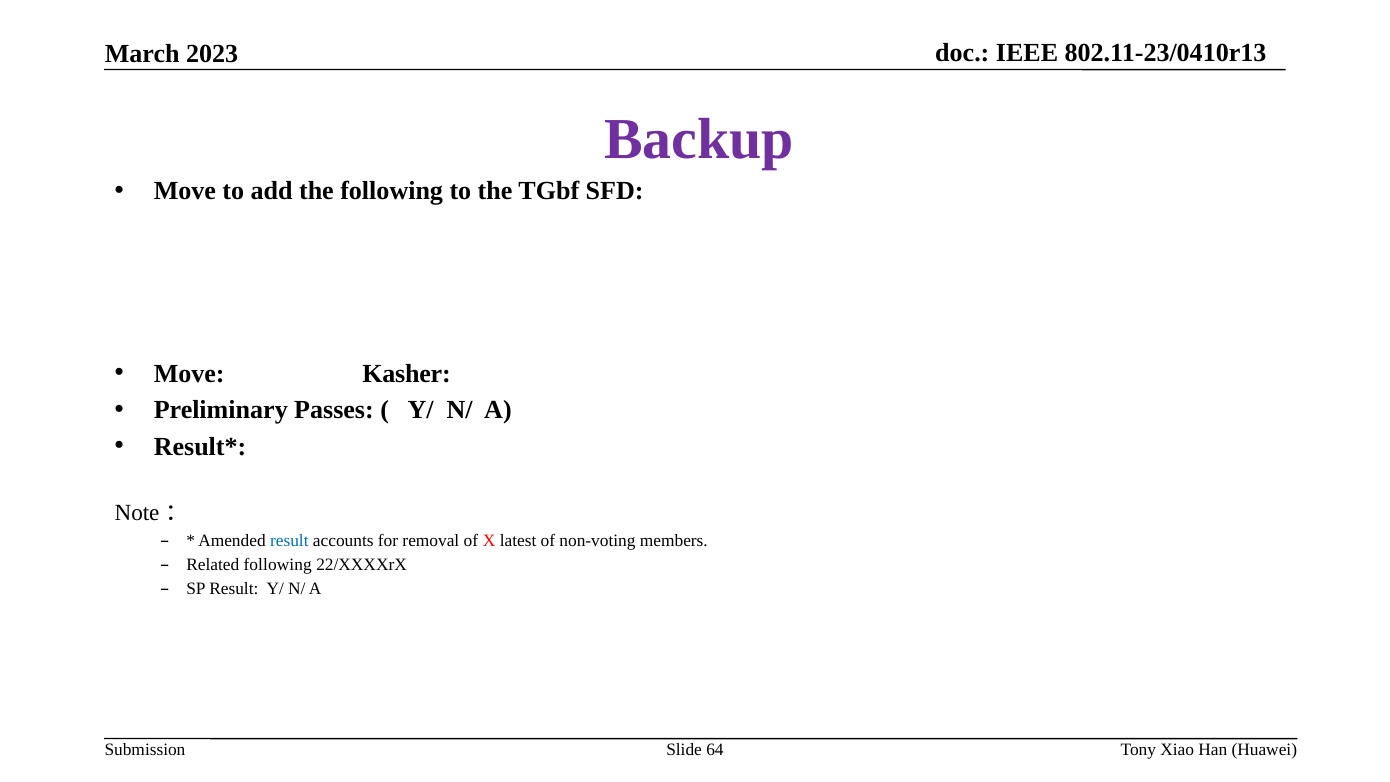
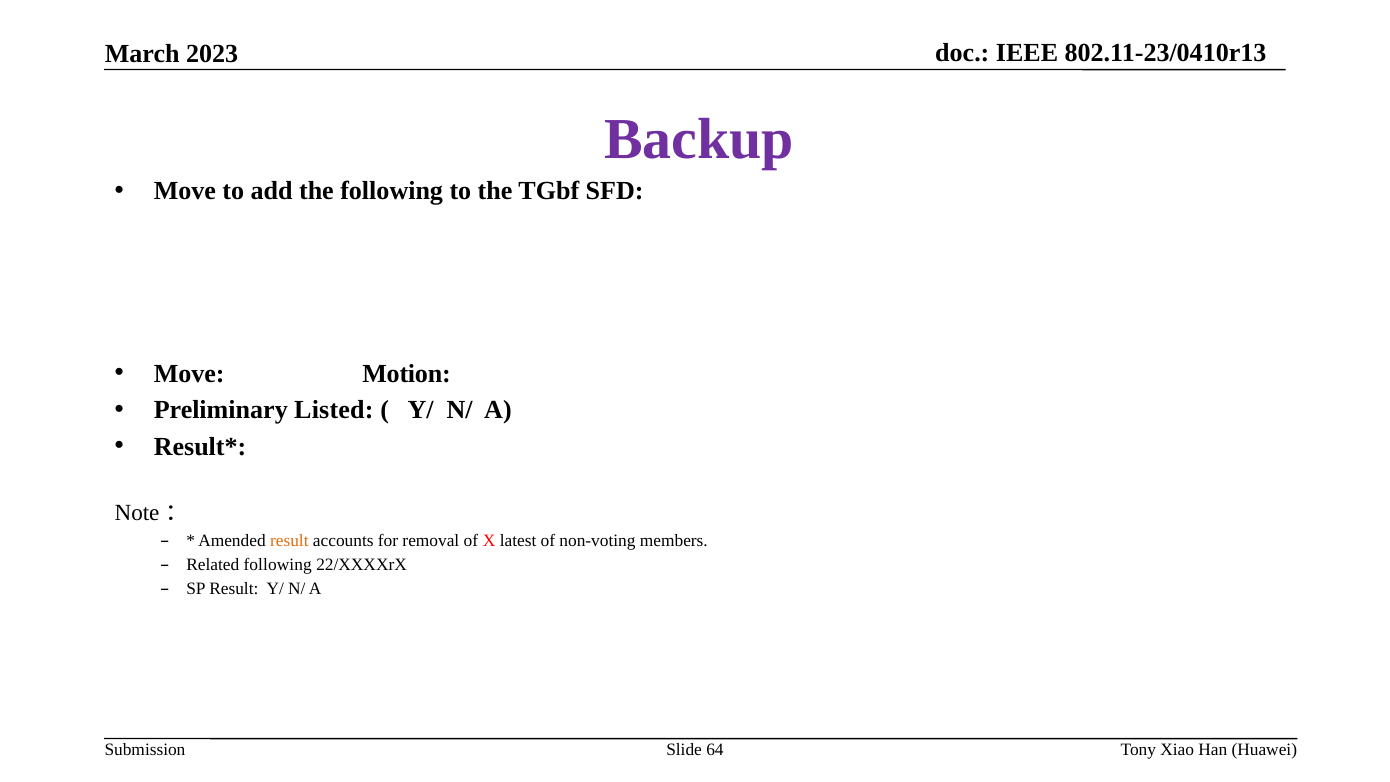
Kasher: Kasher -> Motion
Passes: Passes -> Listed
result at (289, 540) colour: blue -> orange
